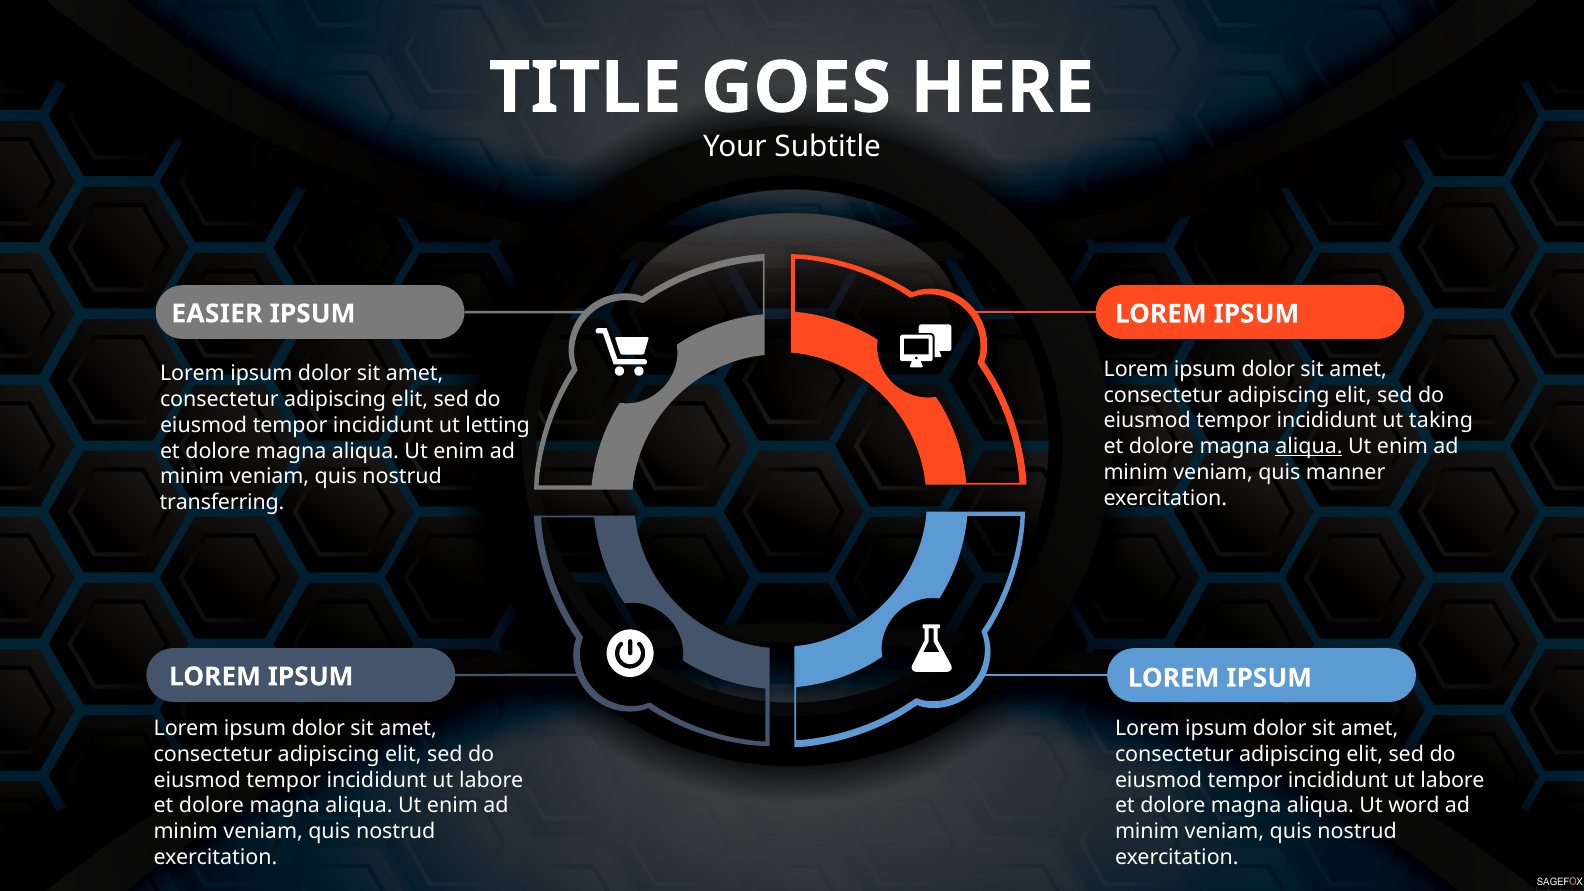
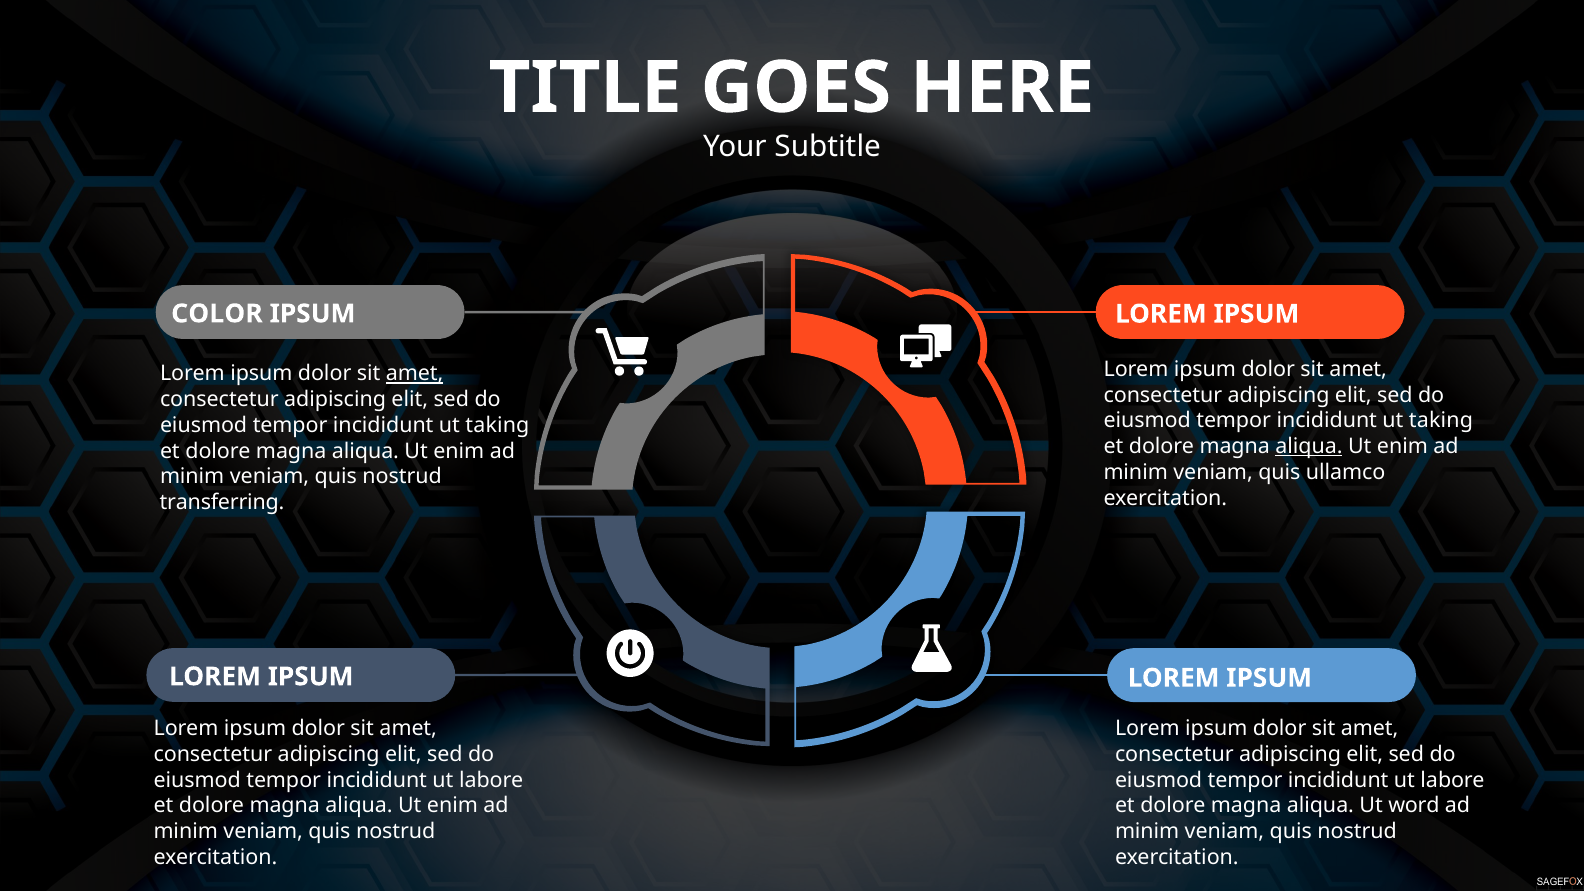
EASIER: EASIER -> COLOR
amet at (415, 374) underline: none -> present
letting at (498, 425): letting -> taking
manner: manner -> ullamco
